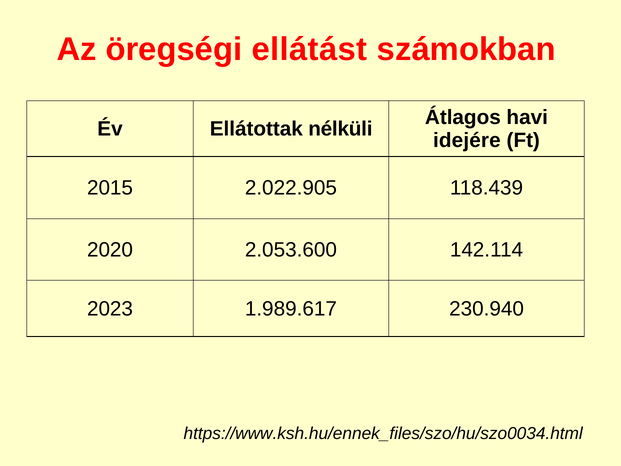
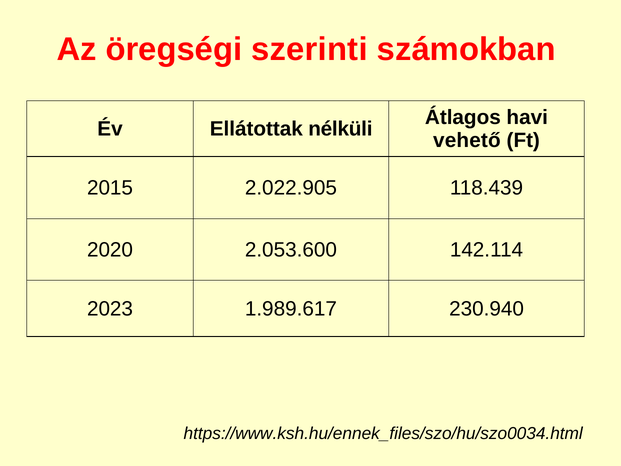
ellátást: ellátást -> szerinti
idejére: idejére -> vehető
